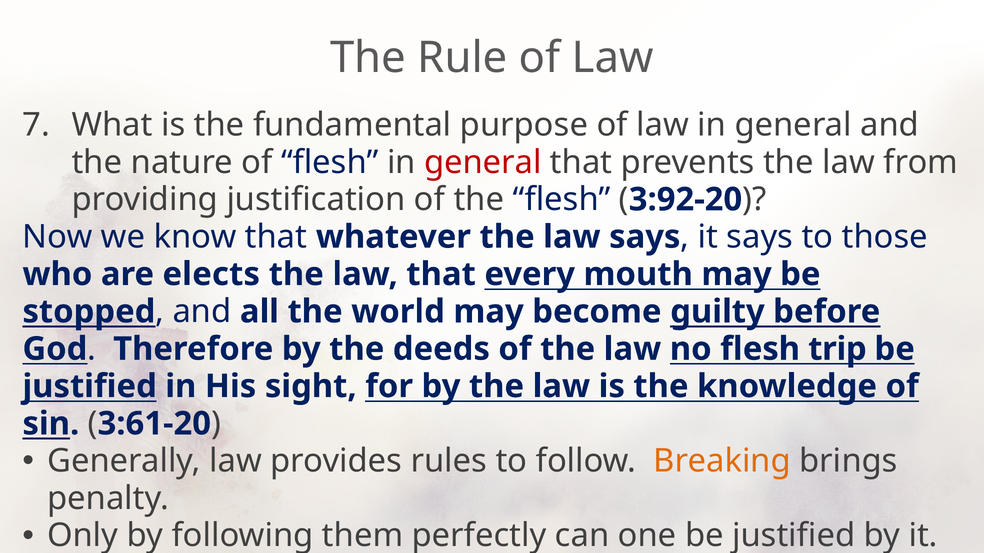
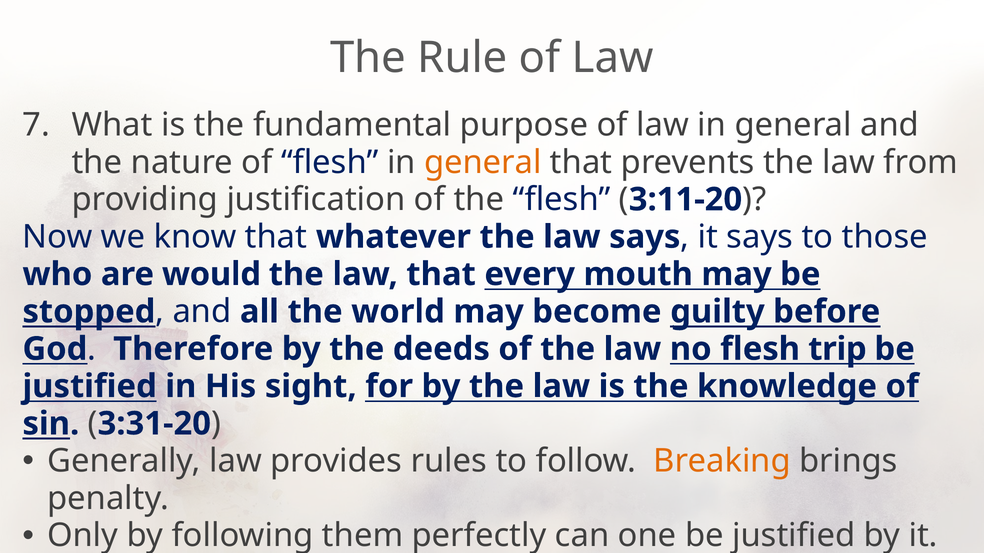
general at (483, 162) colour: red -> orange
3:92-20: 3:92-20 -> 3:11-20
elects: elects -> would
3:61-20: 3:61-20 -> 3:31-20
